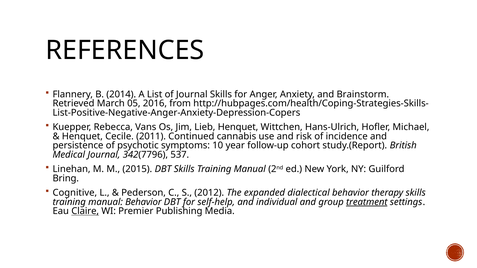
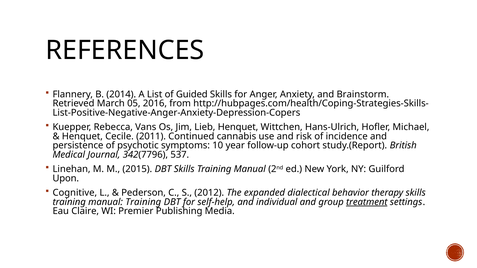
of Journal: Journal -> Guided
Bring: Bring -> Upon
manual Behavior: Behavior -> Training
Claire underline: present -> none
